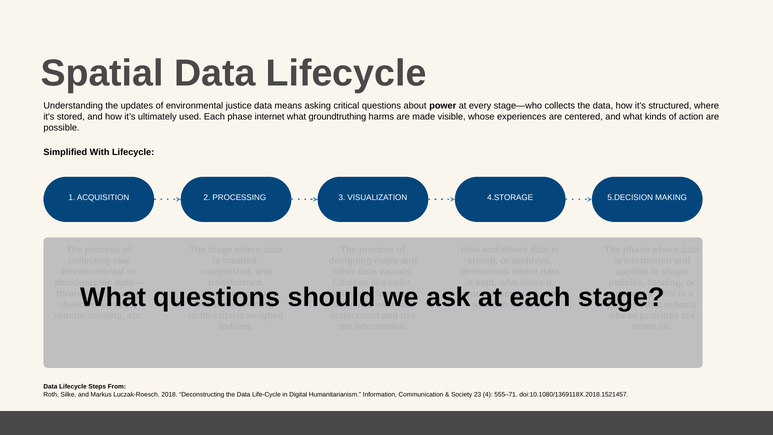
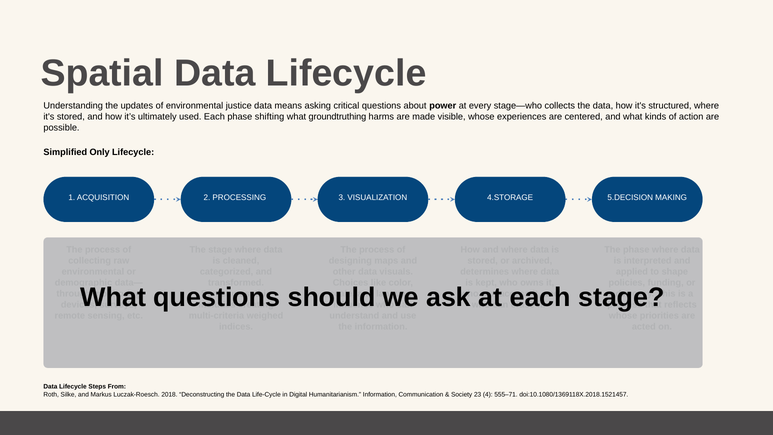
internet: internet -> shifting
With: With -> Only
